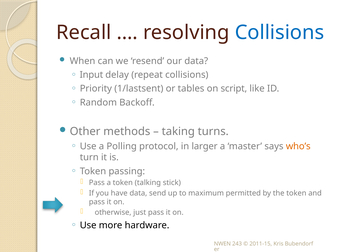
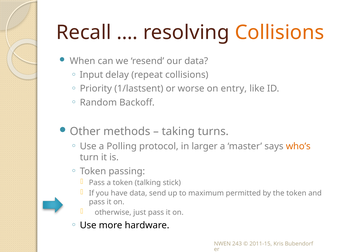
Collisions at (279, 33) colour: blue -> orange
tables: tables -> worse
script: script -> entry
